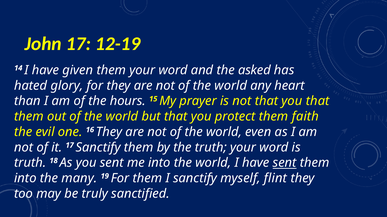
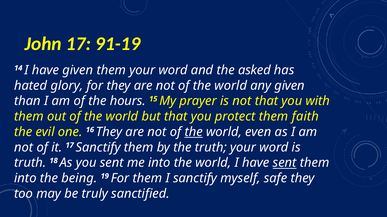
12-19: 12-19 -> 91-19
any heart: heart -> given
you that: that -> with
the at (194, 132) underline: none -> present
many: many -> being
flint: flint -> safe
